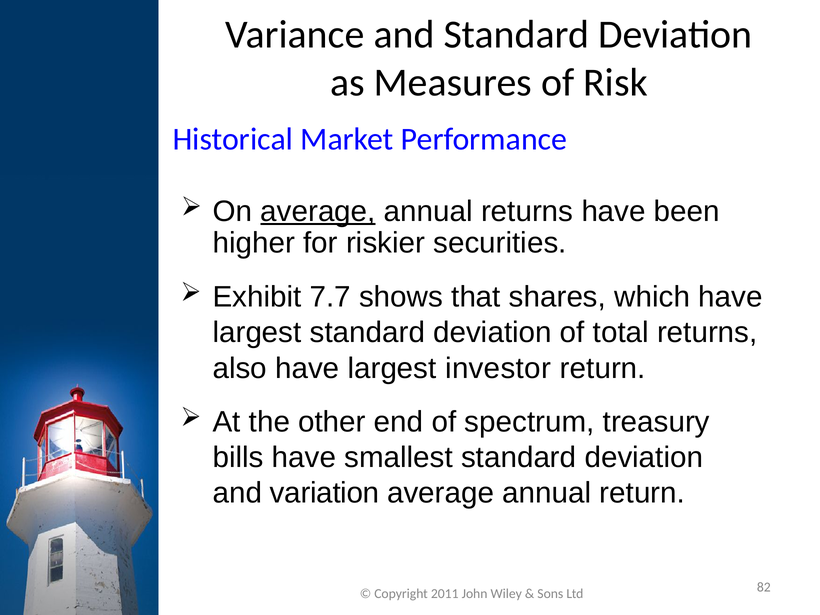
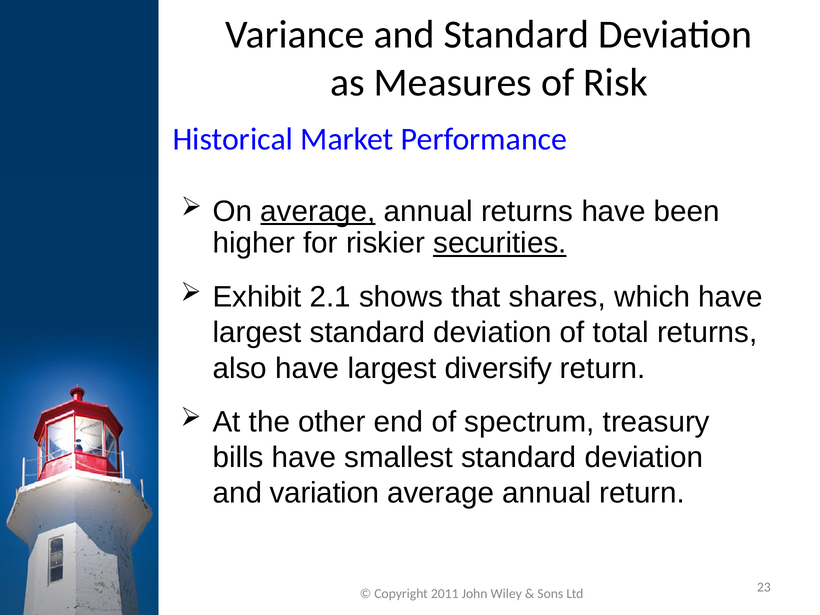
securities underline: none -> present
7.7: 7.7 -> 2.1
investor: investor -> diversify
82: 82 -> 23
